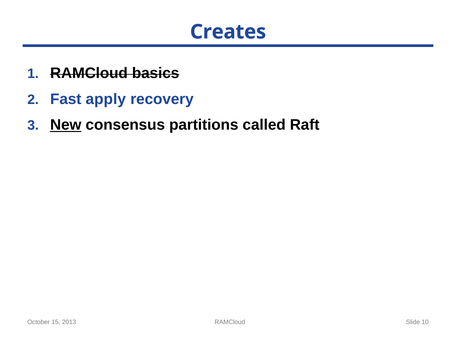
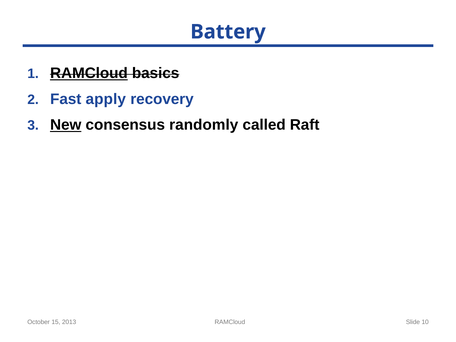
Creates: Creates -> Battery
RAMCloud at (89, 73) underline: none -> present
partitions: partitions -> randomly
